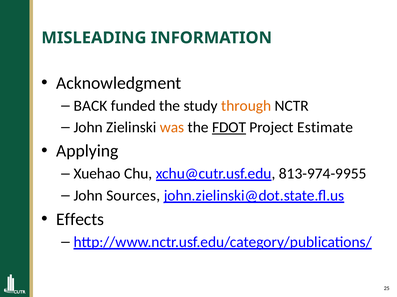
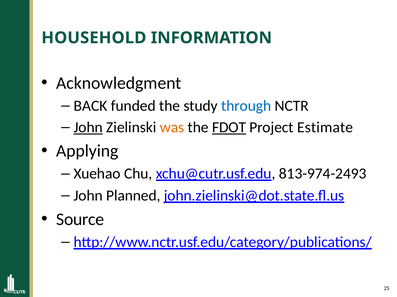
MISLEADING: MISLEADING -> HOUSEHOLD
through colour: orange -> blue
John at (88, 128) underline: none -> present
813-974-9955: 813-974-9955 -> 813-974-2493
Sources: Sources -> Planned
Effects: Effects -> Source
